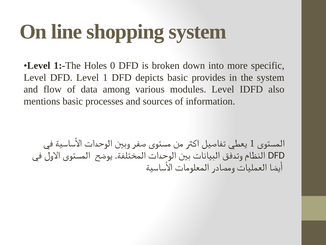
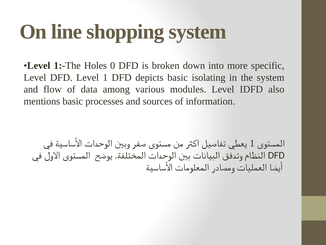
provides: provides -> isolating
